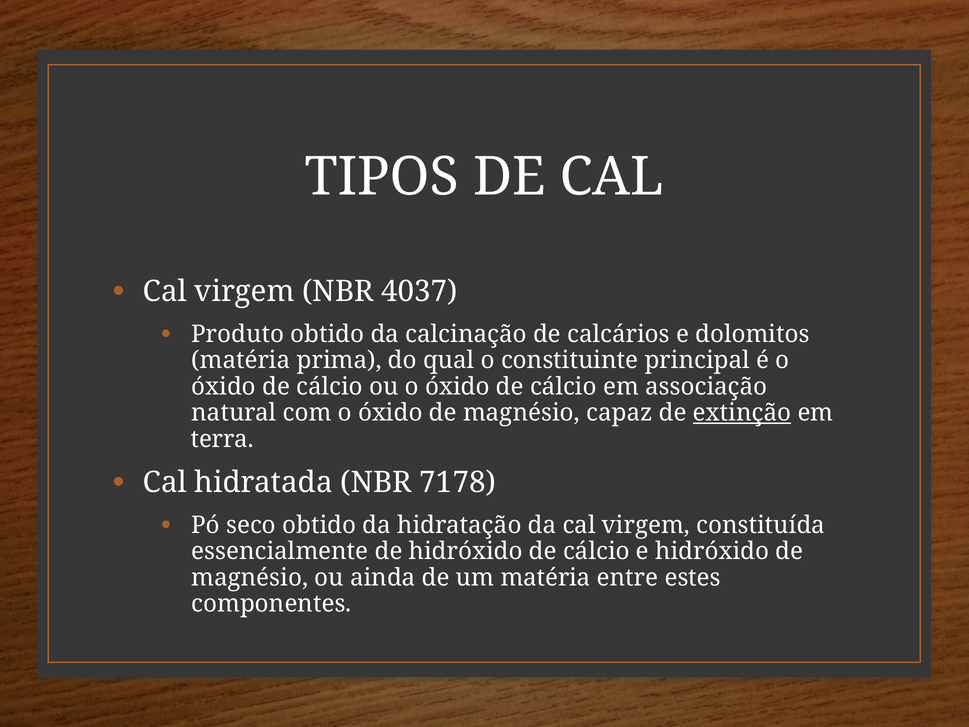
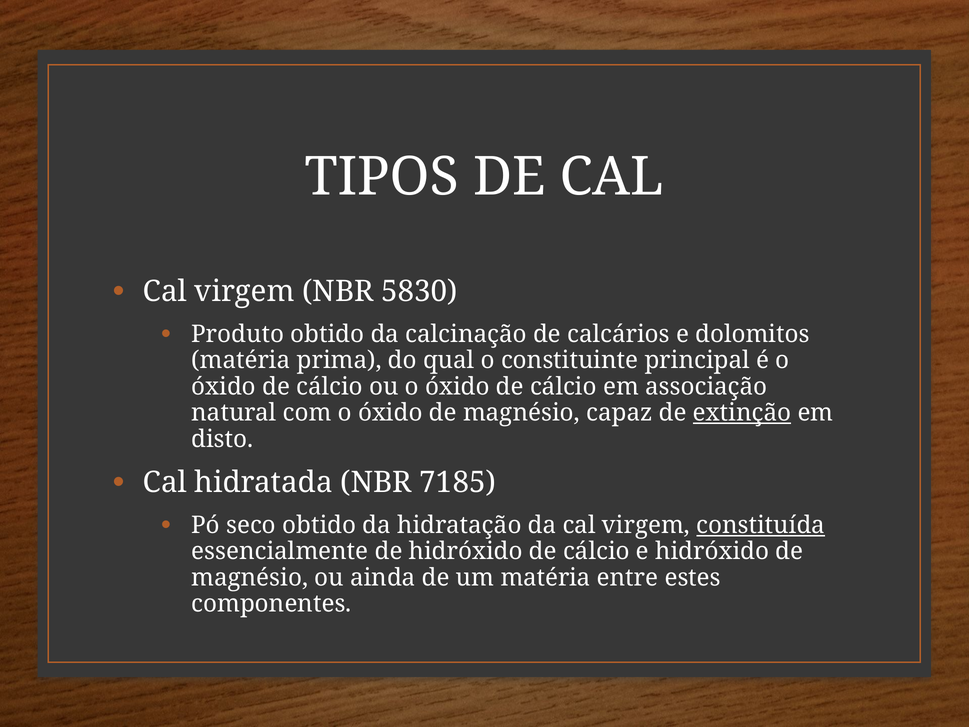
4037: 4037 -> 5830
terra: terra -> disto
7178: 7178 -> 7185
constituída underline: none -> present
